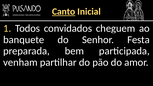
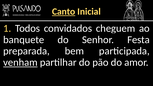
venham underline: none -> present
